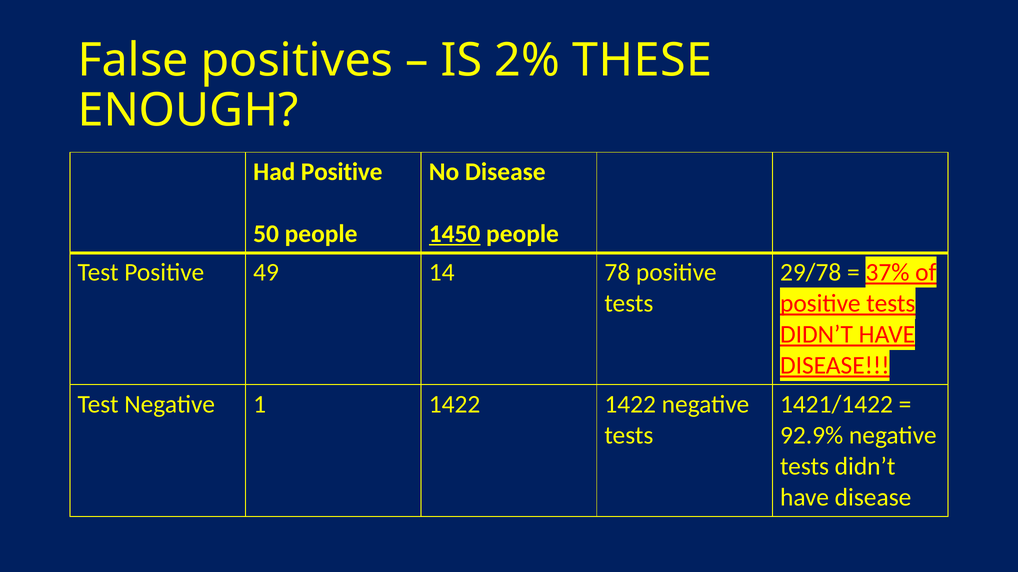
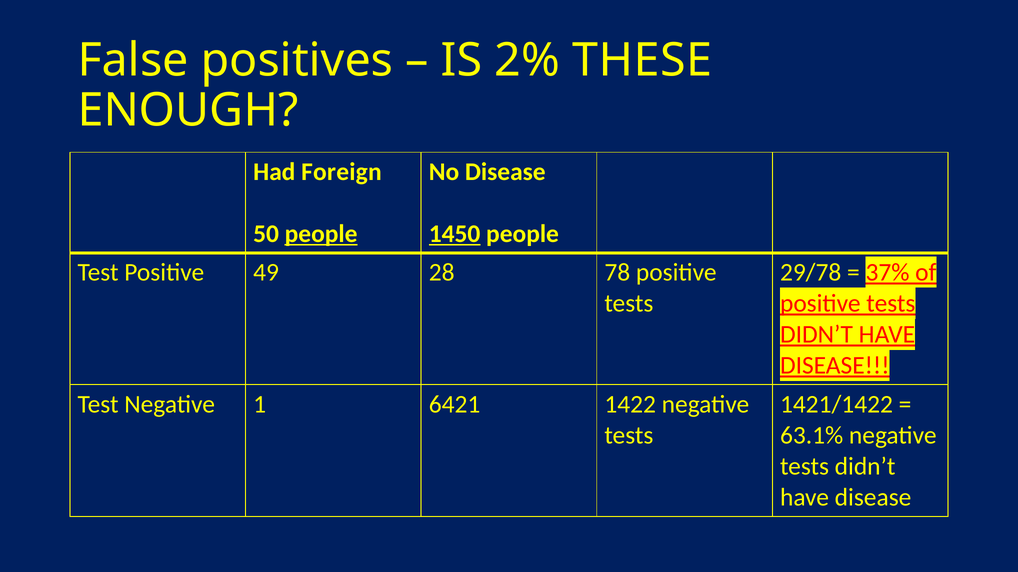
Had Positive: Positive -> Foreign
people at (321, 234) underline: none -> present
14: 14 -> 28
1 1422: 1422 -> 6421
92.9%: 92.9% -> 63.1%
